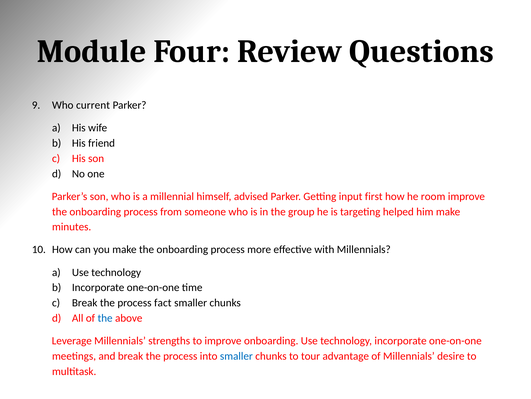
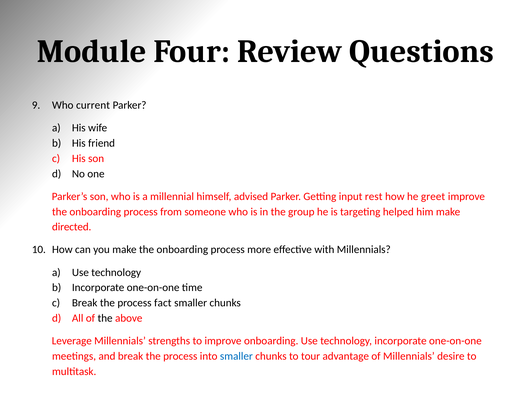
first: first -> rest
room: room -> greet
minutes: minutes -> directed
the at (105, 318) colour: blue -> black
